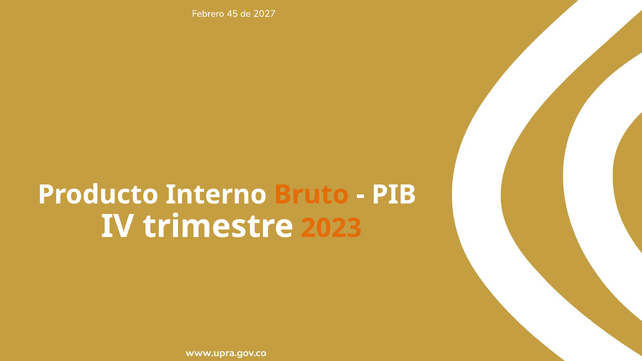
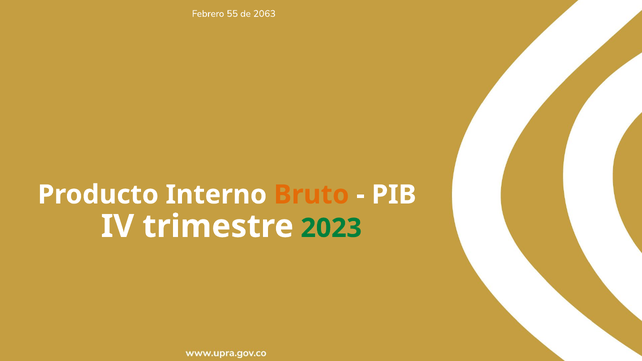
45: 45 -> 55
2027: 2027 -> 2063
2023 colour: orange -> green
